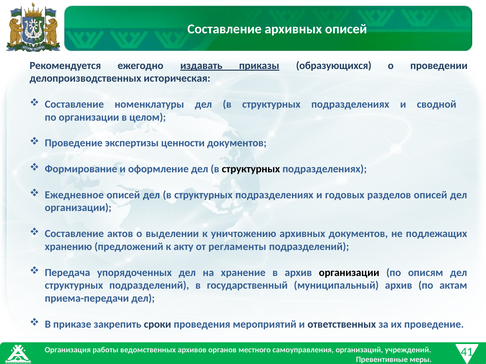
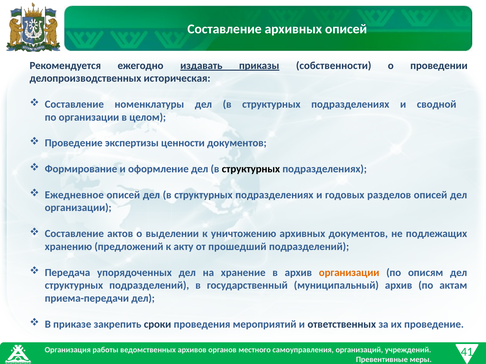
образующихся: образующихся -> собственности
регламенты: регламенты -> прошедший
организации at (349, 273) colour: black -> orange
